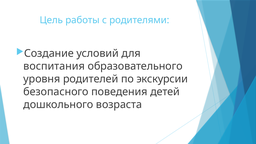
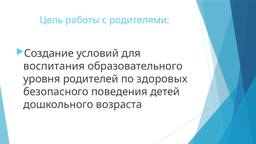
экскурсии: экскурсии -> здоровых
